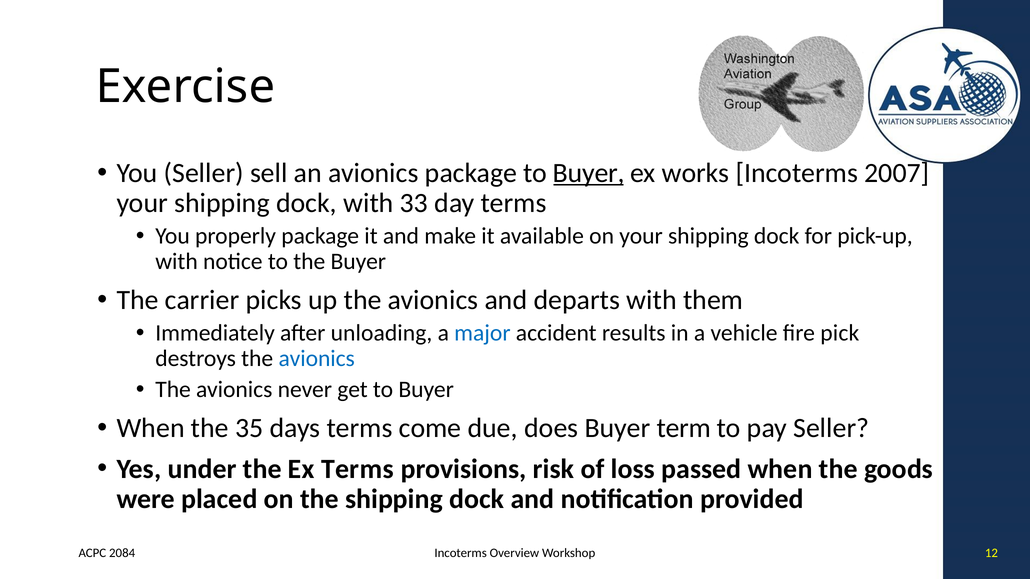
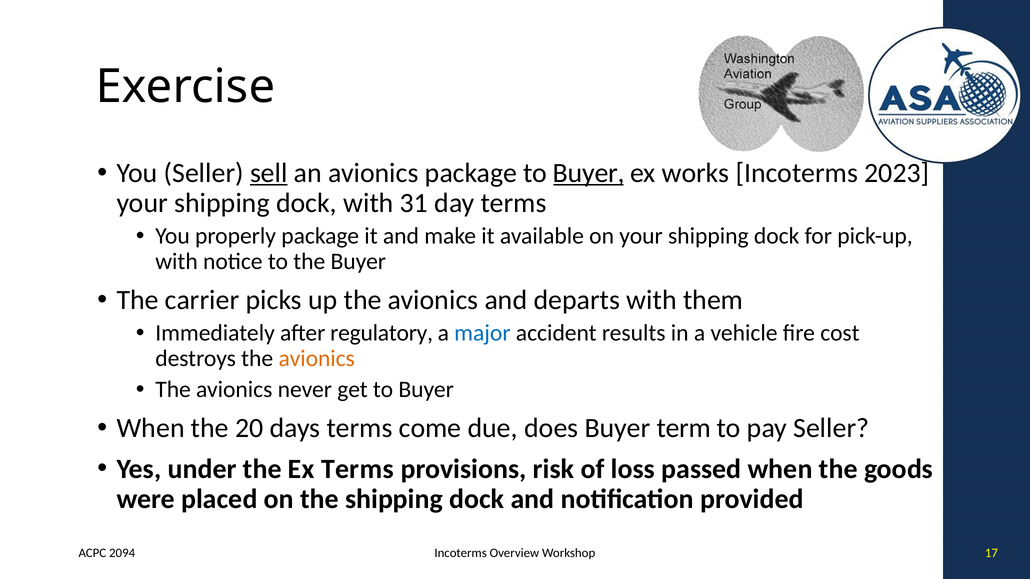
sell underline: none -> present
2007: 2007 -> 2023
33: 33 -> 31
unloading: unloading -> regulatory
pick: pick -> cost
avionics at (317, 359) colour: blue -> orange
35: 35 -> 20
12: 12 -> 17
2084: 2084 -> 2094
